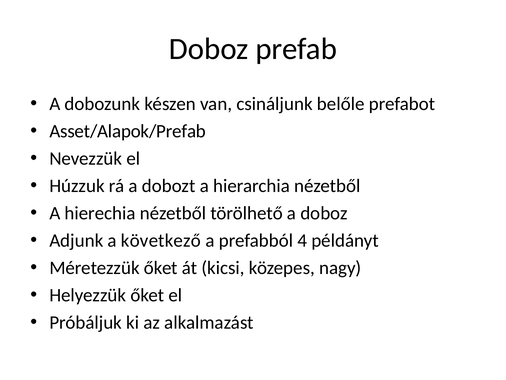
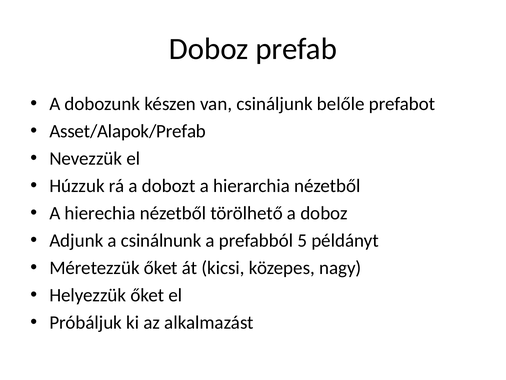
következő: következő -> csinálnunk
4: 4 -> 5
